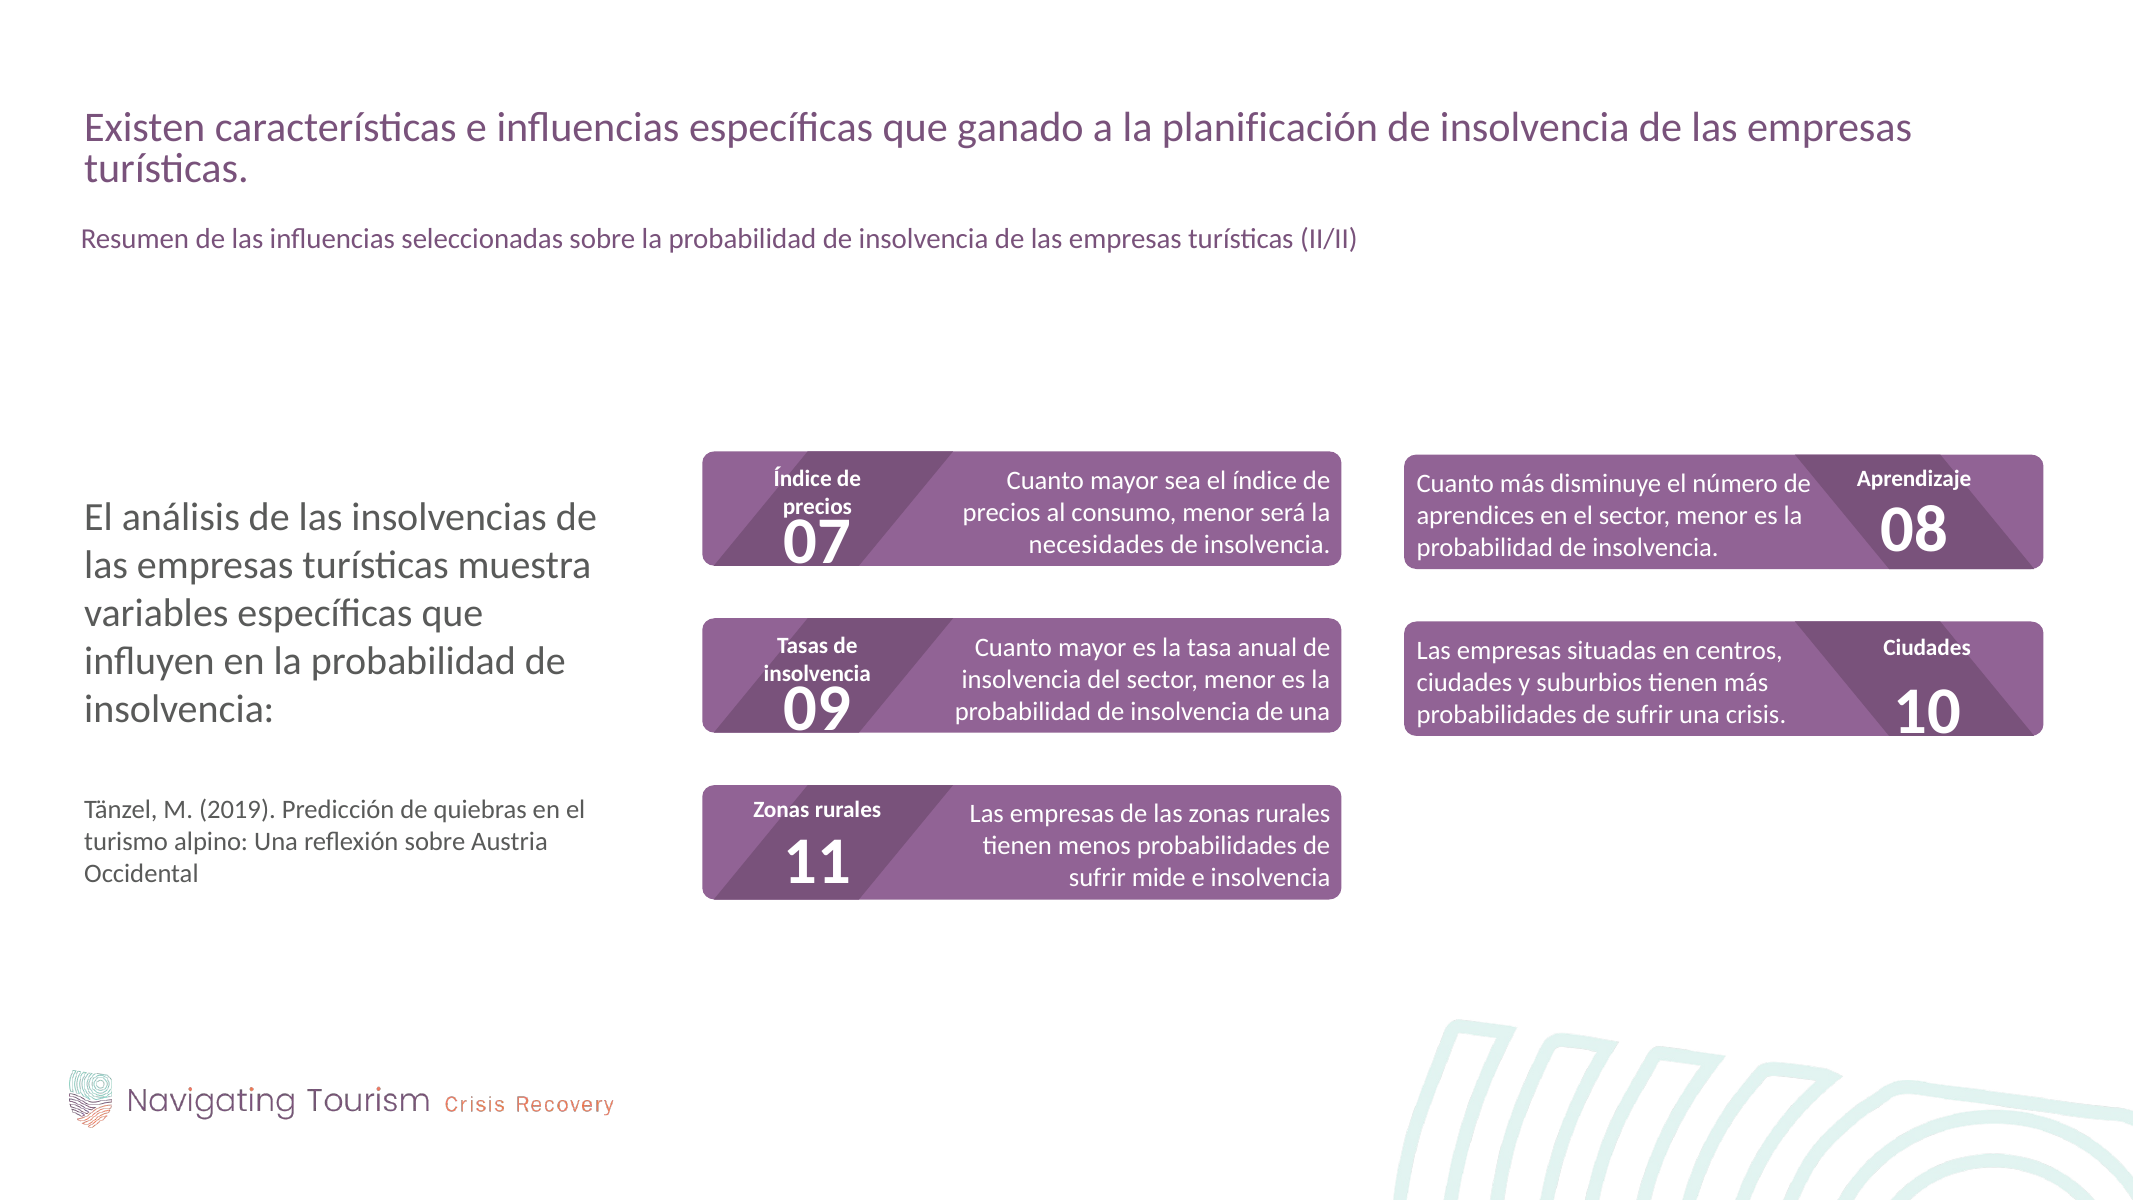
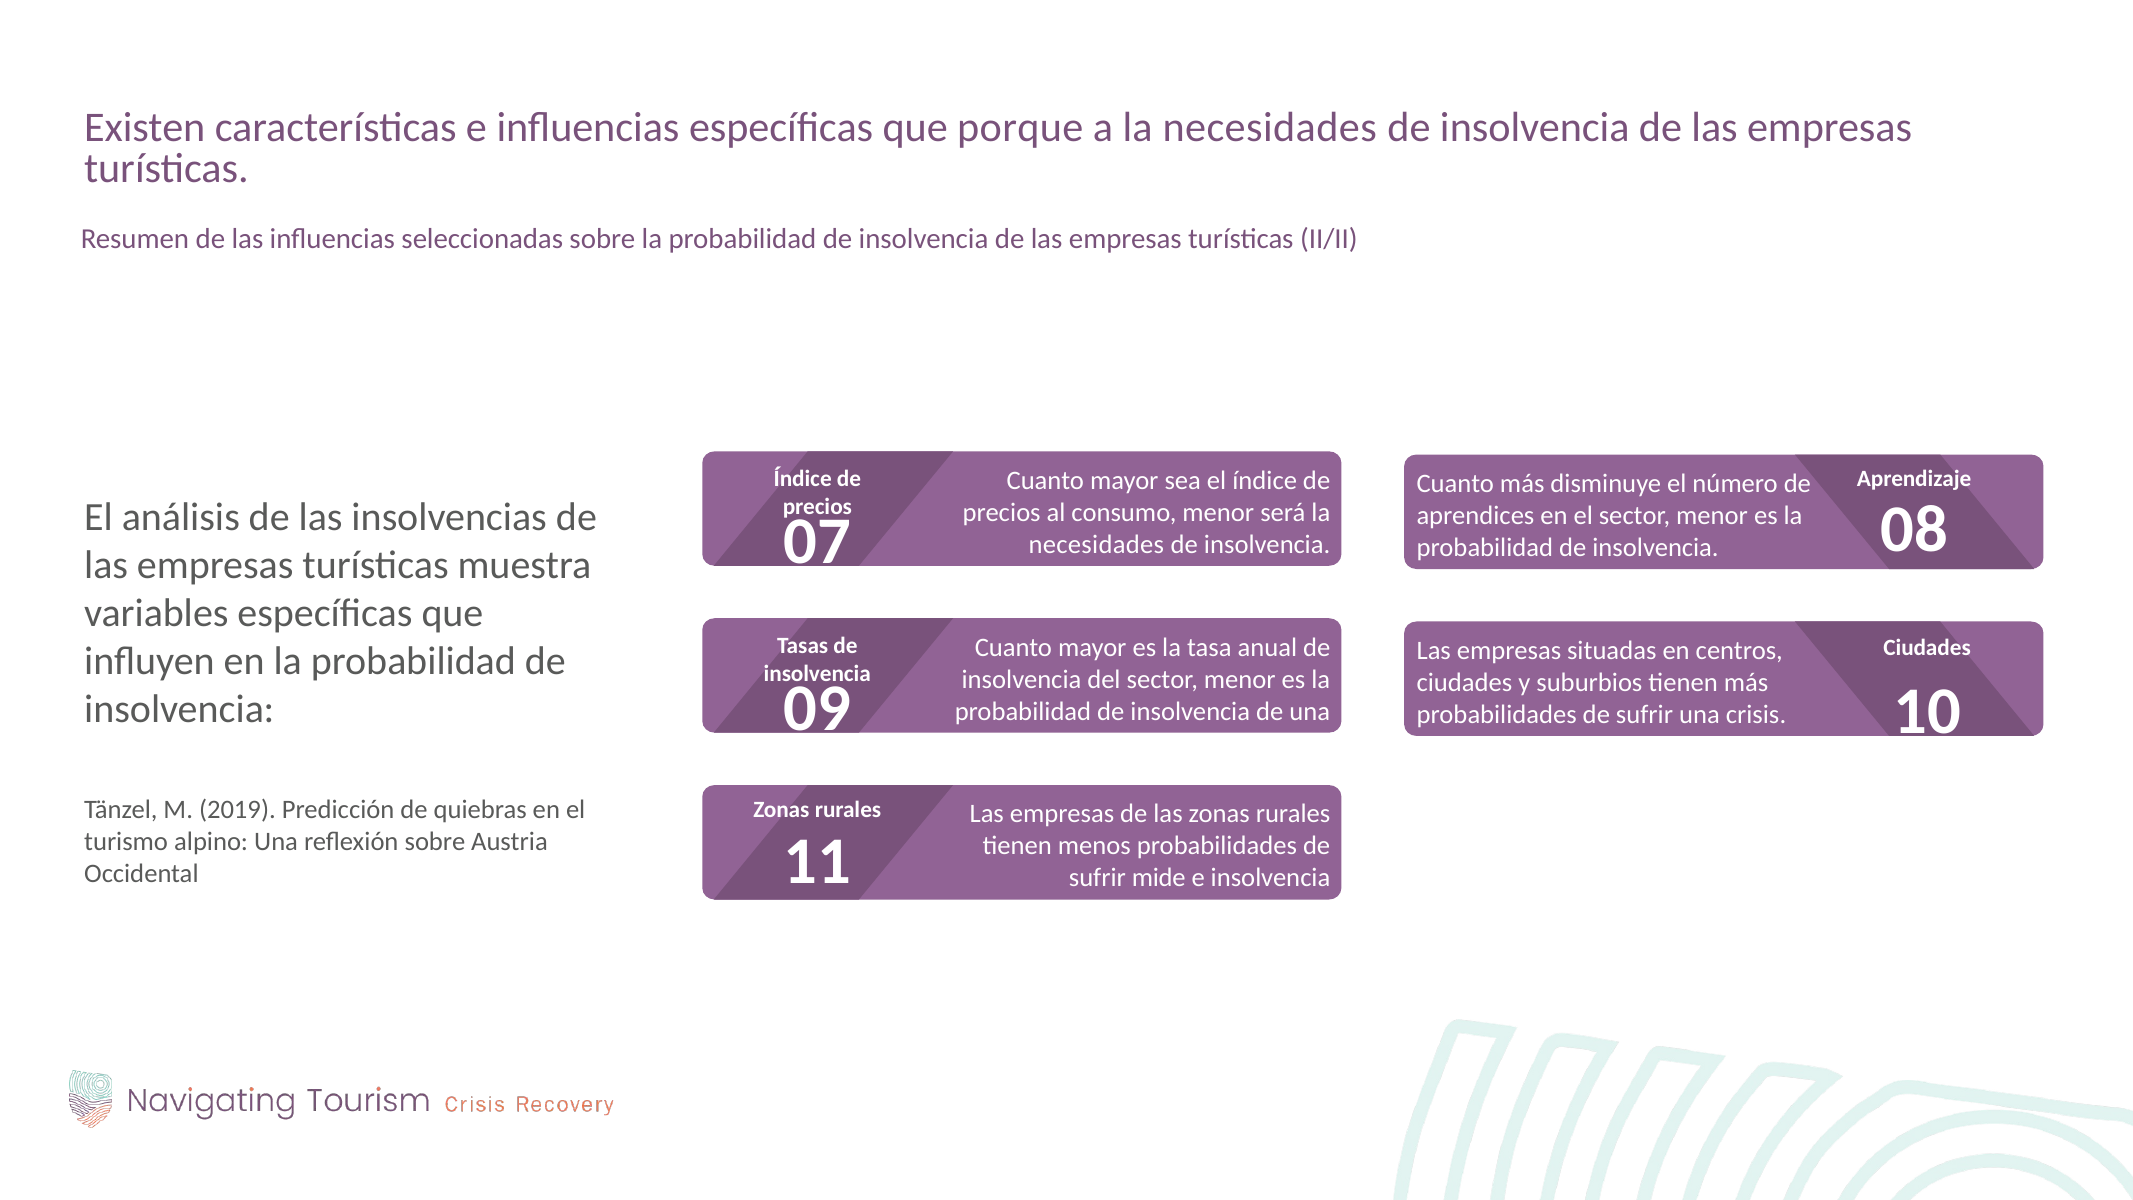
ganado: ganado -> porque
a la planificación: planificación -> necesidades
